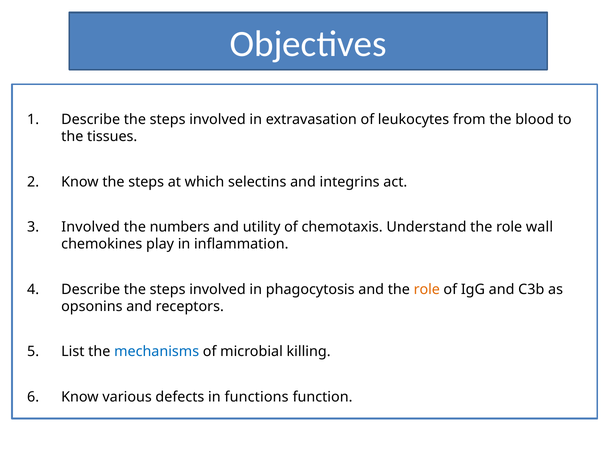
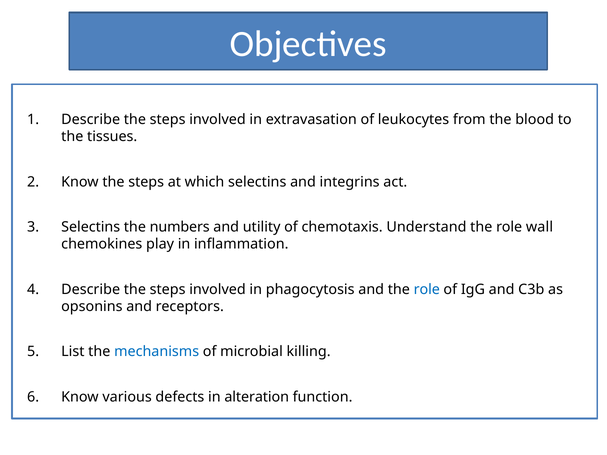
Involved at (91, 227): Involved -> Selectins
role at (427, 290) colour: orange -> blue
functions: functions -> alteration
